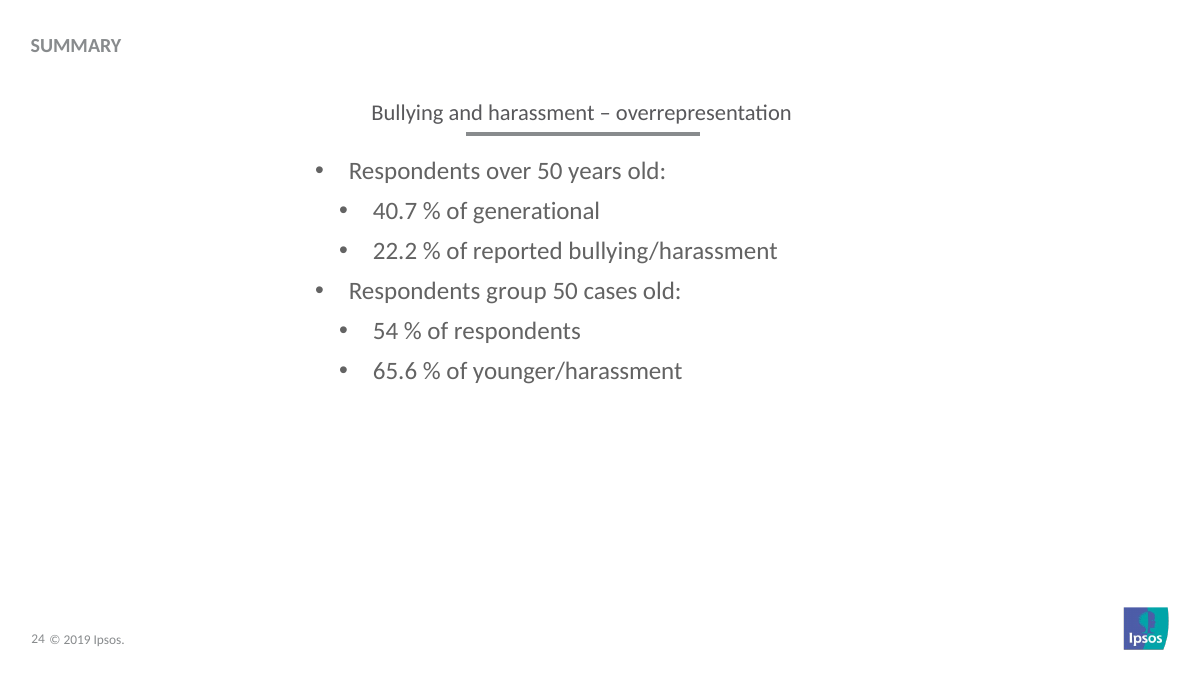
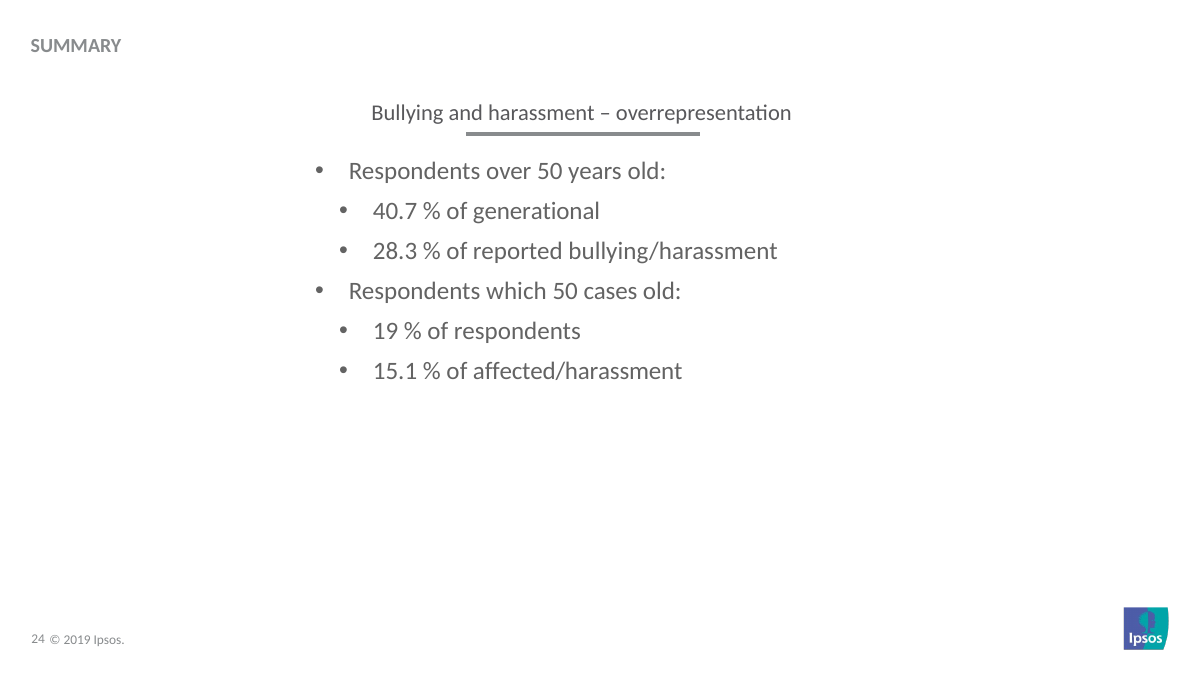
22.2: 22.2 -> 28.3
group: group -> which
54: 54 -> 19
65.6: 65.6 -> 15.1
younger/harassment: younger/harassment -> affected/harassment
